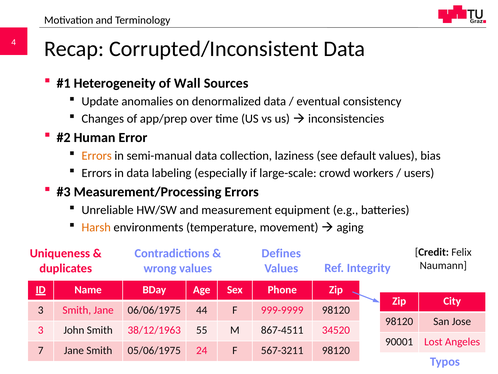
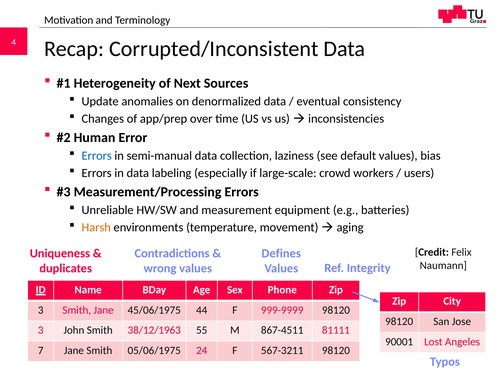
Wall: Wall -> Next
Errors at (97, 156) colour: orange -> blue
06/06/1975: 06/06/1975 -> 45/06/1975
34520: 34520 -> 81111
